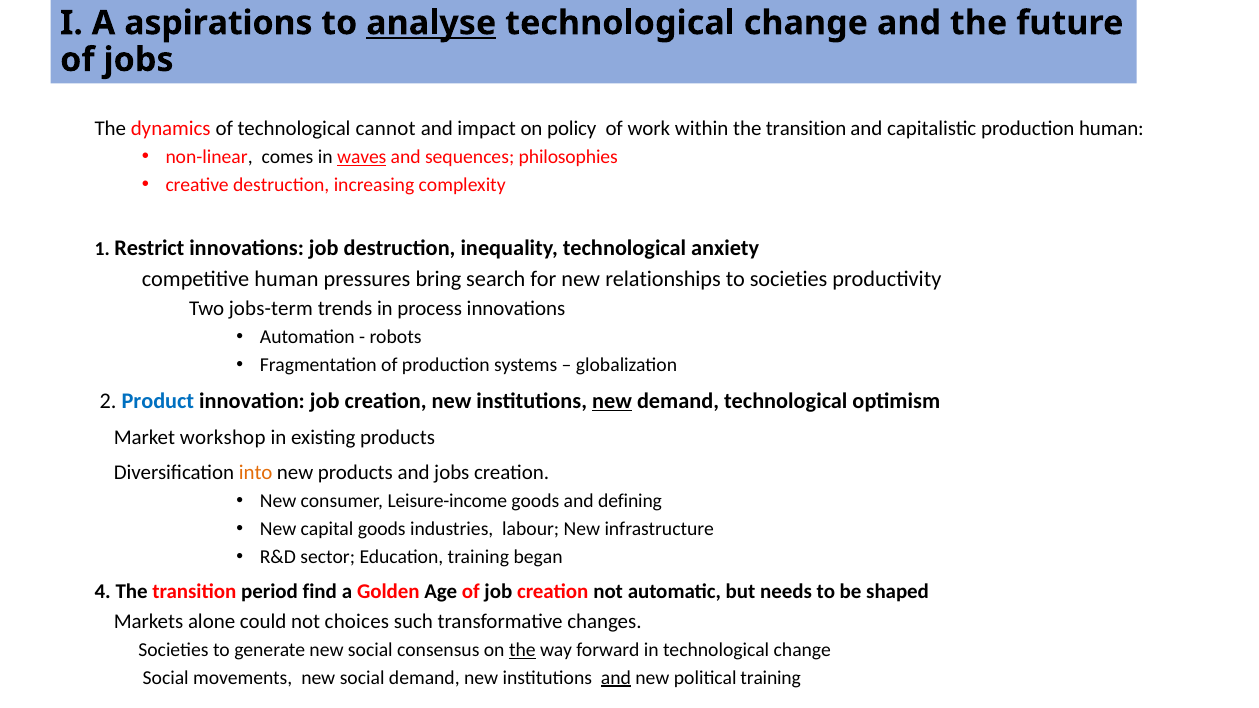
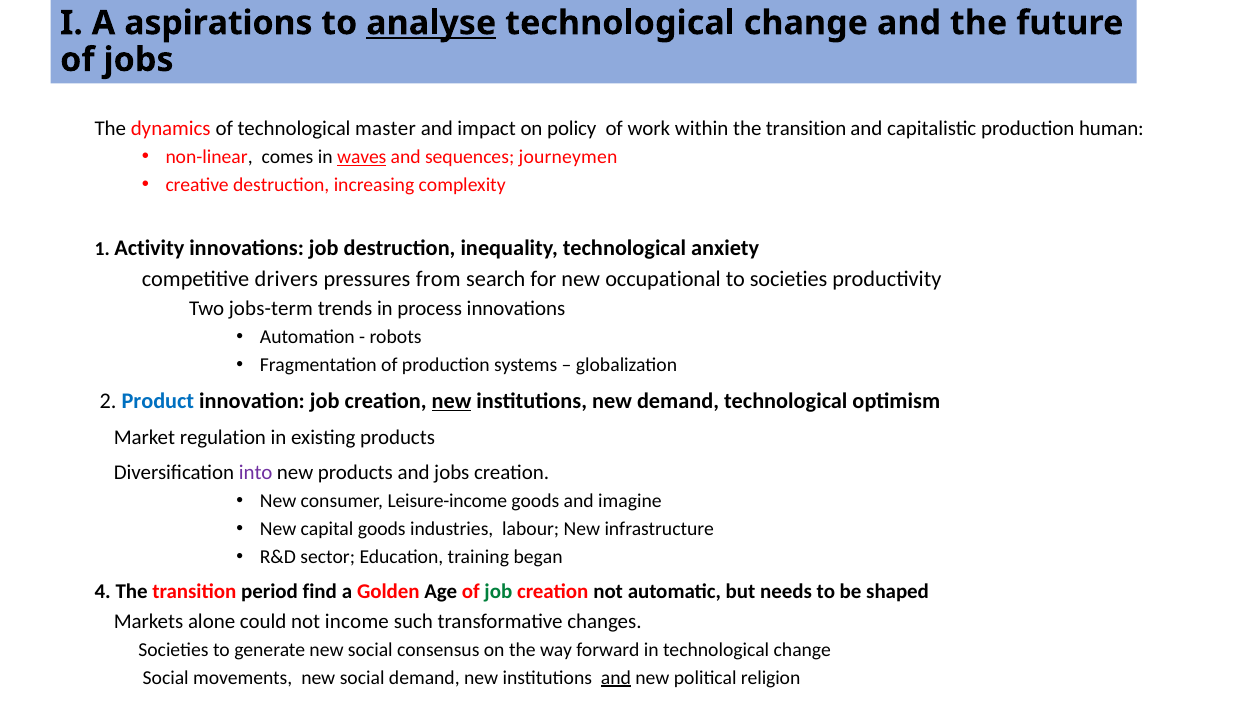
cannot: cannot -> master
philosophies: philosophies -> journeymen
Restrict: Restrict -> Activity
competitive human: human -> drivers
bring: bring -> from
relationships: relationships -> occupational
new at (452, 401) underline: none -> present
new at (612, 401) underline: present -> none
workshop: workshop -> regulation
into colour: orange -> purple
defining: defining -> imagine
job at (498, 592) colour: black -> green
choices: choices -> income
the at (522, 650) underline: present -> none
political training: training -> religion
